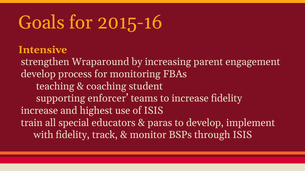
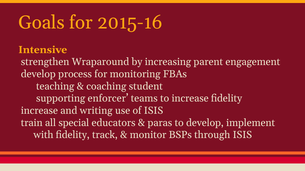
highest: highest -> writing
